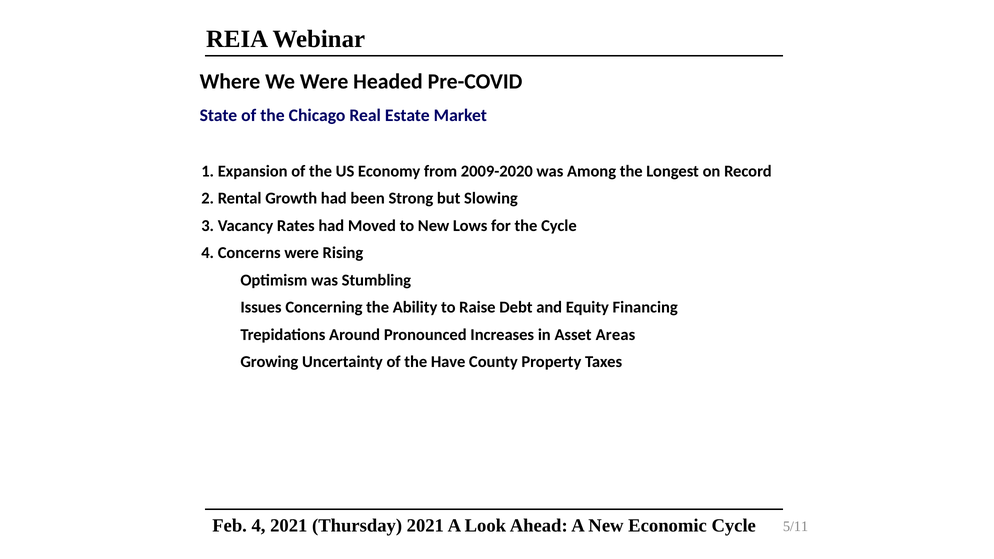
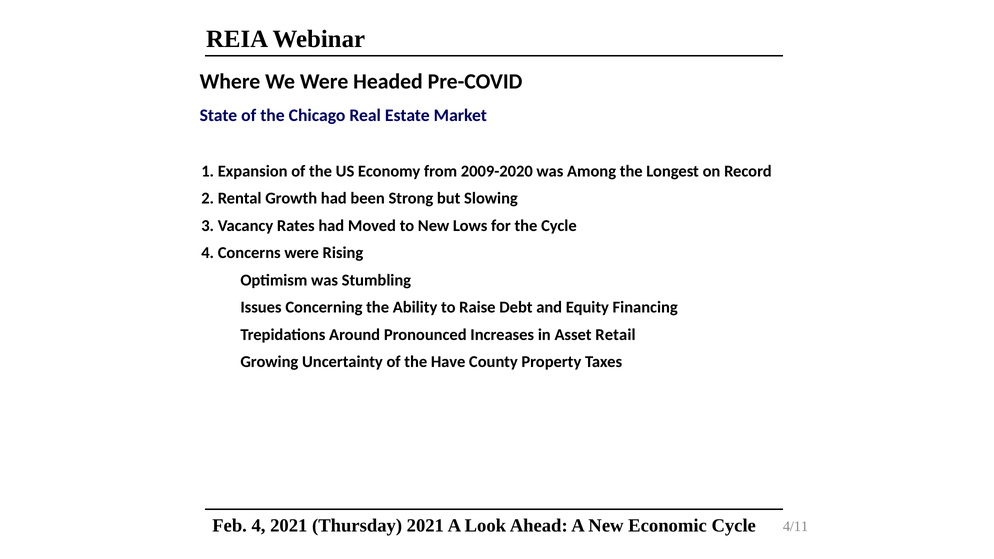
Areas: Areas -> Retail
5/11: 5/11 -> 4/11
